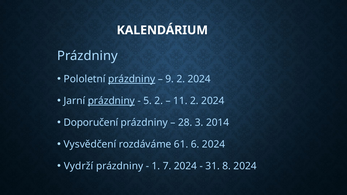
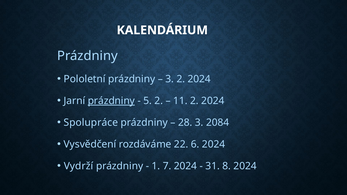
prázdniny at (132, 79) underline: present -> none
9 at (170, 79): 9 -> 3
Doporučení: Doporučení -> Spolupráce
2014: 2014 -> 2084
61: 61 -> 22
